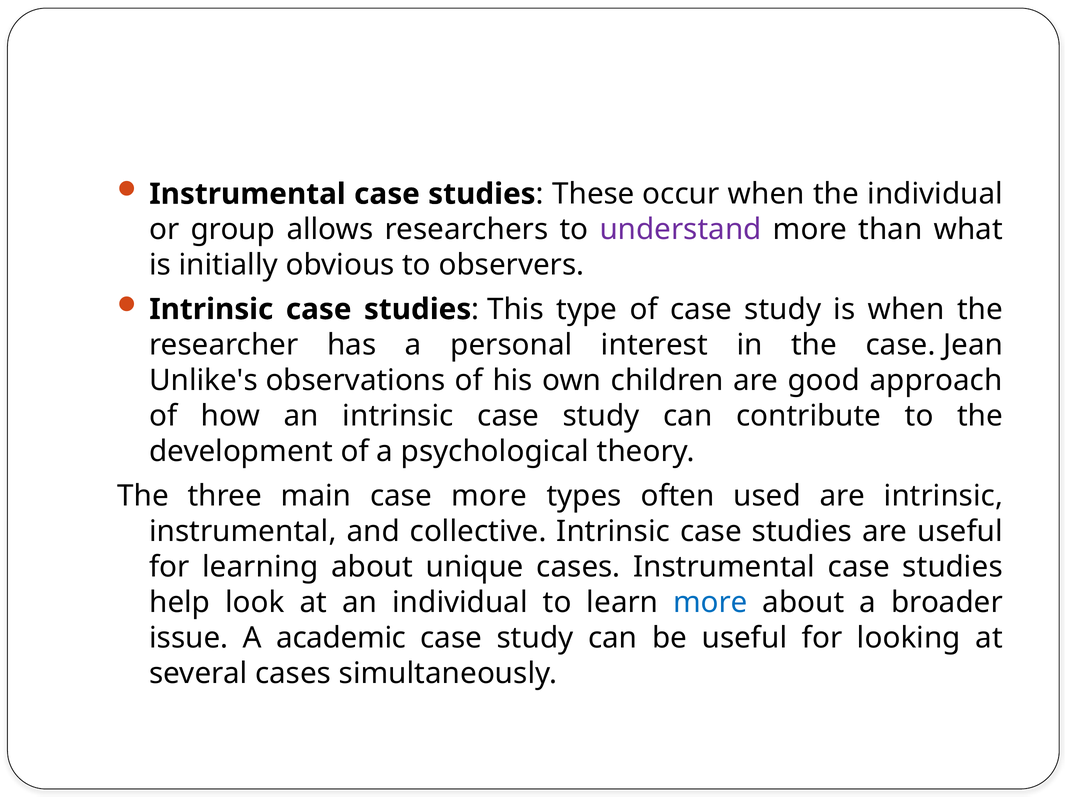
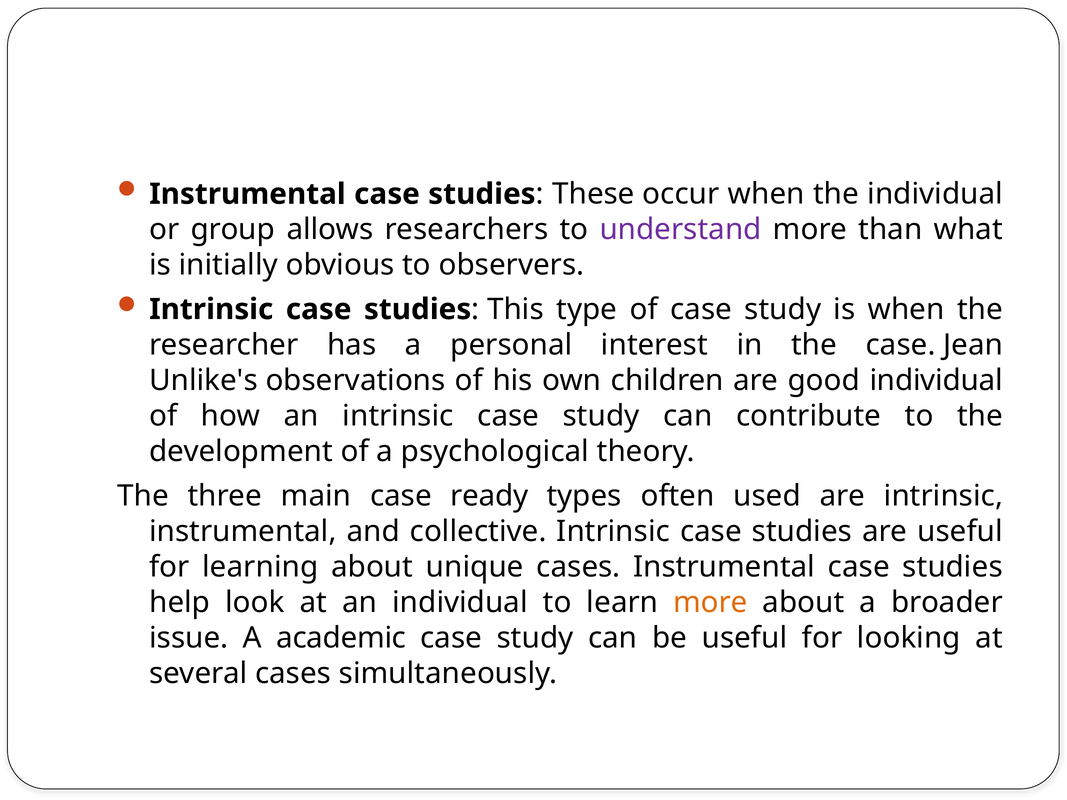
good approach: approach -> individual
case more: more -> ready
more at (710, 603) colour: blue -> orange
